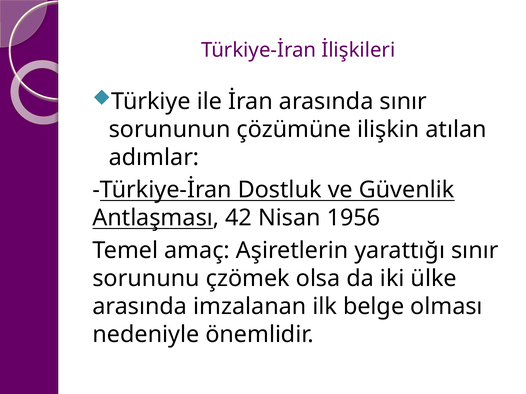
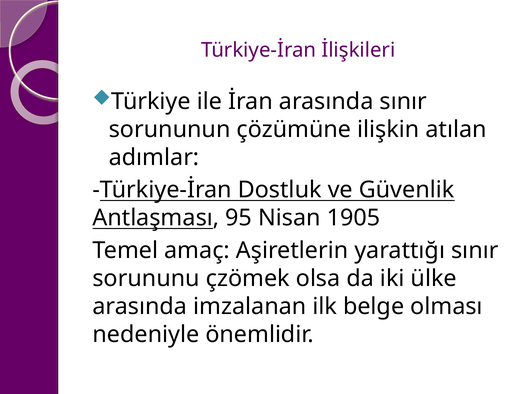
42: 42 -> 95
1956: 1956 -> 1905
